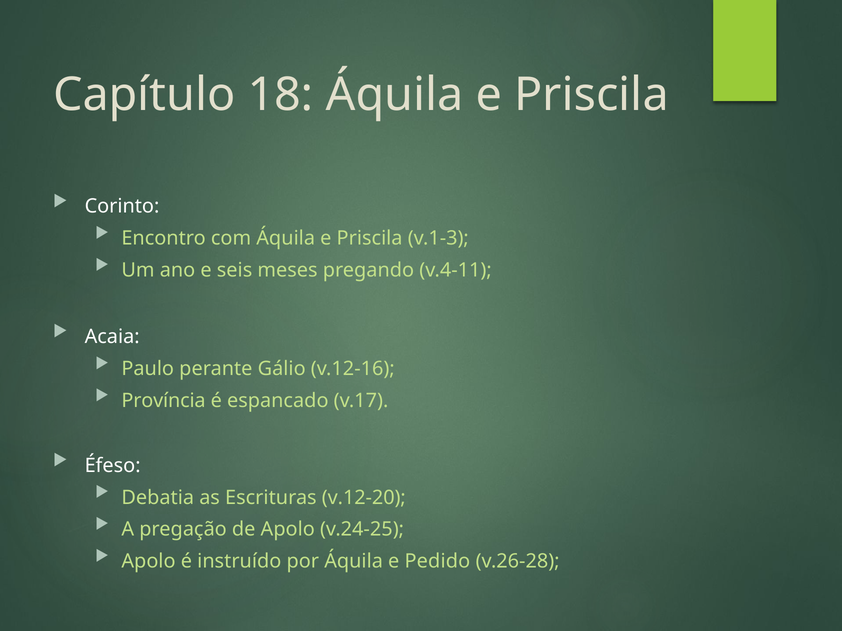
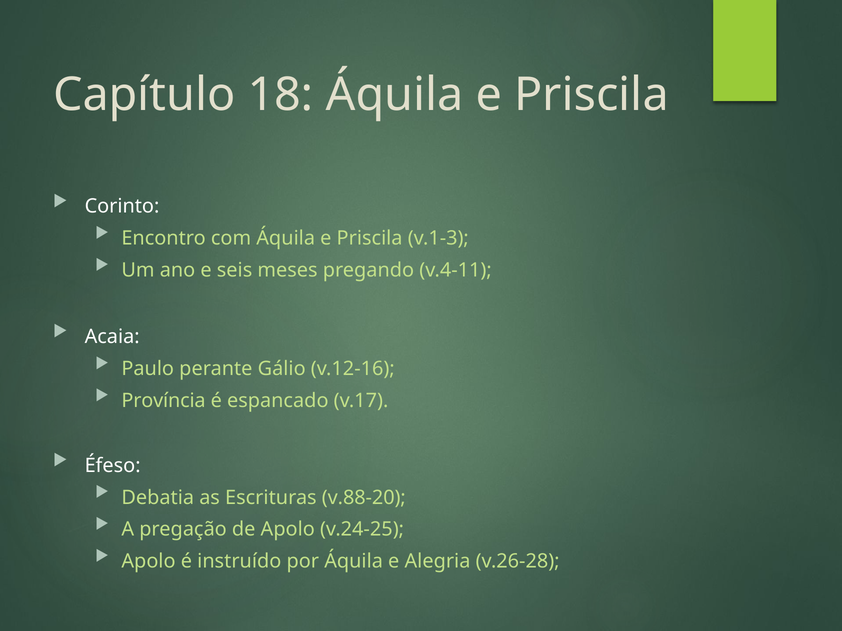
v.12-20: v.12-20 -> v.88-20
Pedido: Pedido -> Alegria
